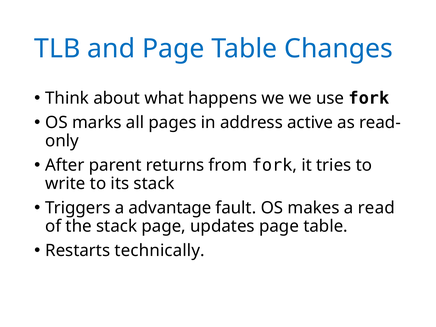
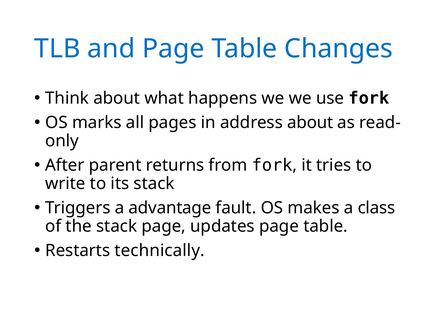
address active: active -> about
read: read -> class
